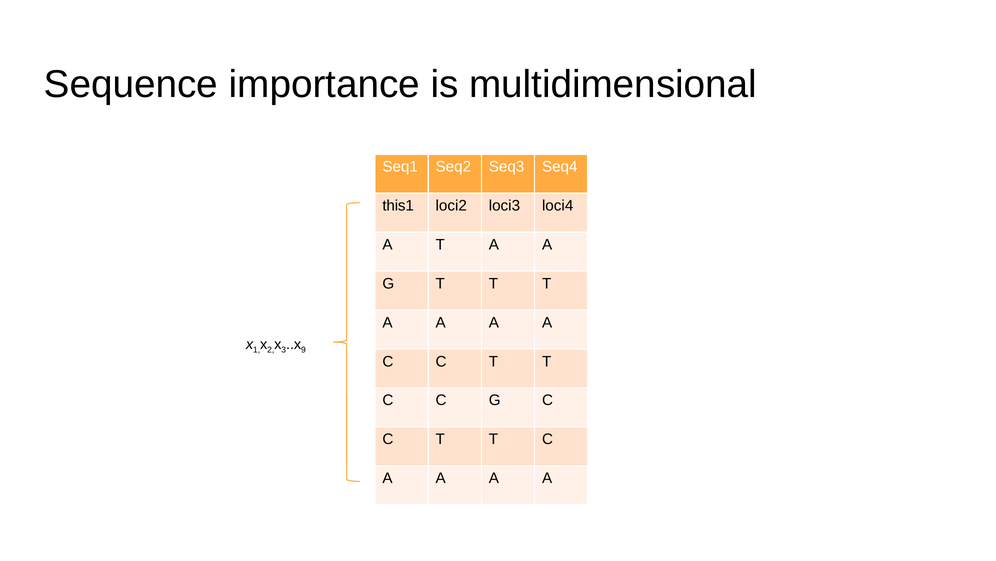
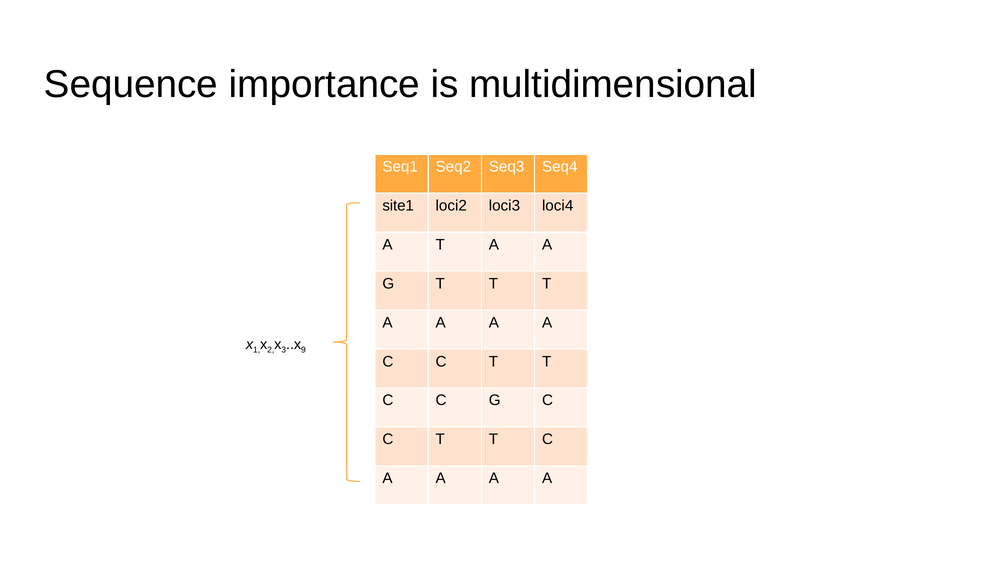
this1: this1 -> site1
